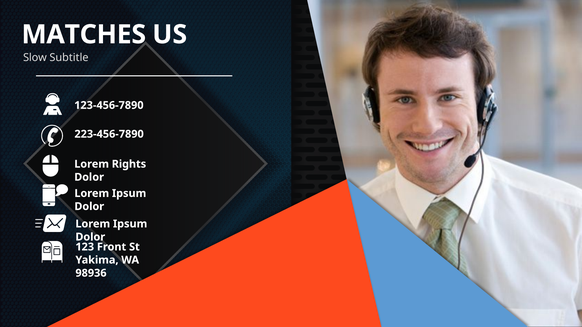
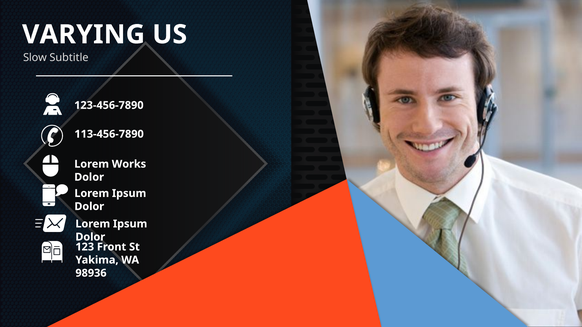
MATCHES: MATCHES -> VARYING
223-456-7890: 223-456-7890 -> 113-456-7890
Rights: Rights -> Works
